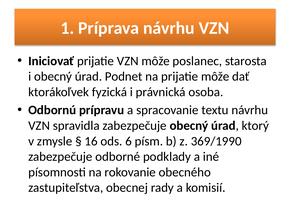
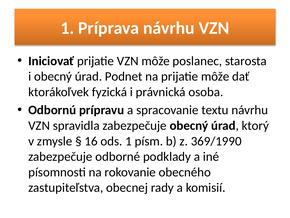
ods 6: 6 -> 1
